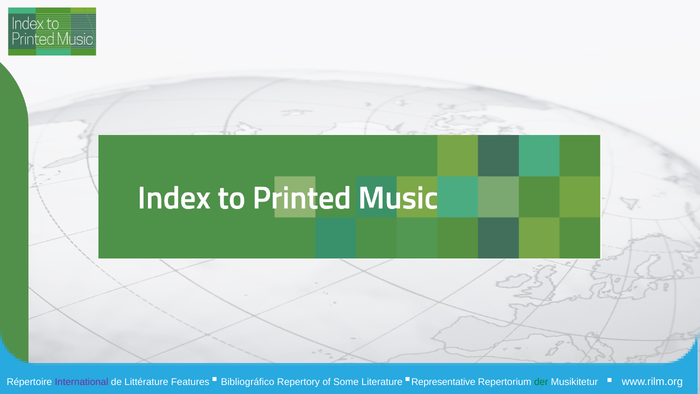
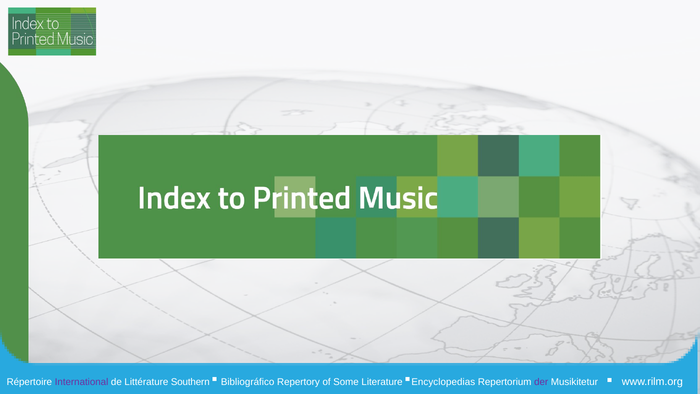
Features: Features -> Southern
Representative: Representative -> Encyclopedias
der colour: green -> purple
